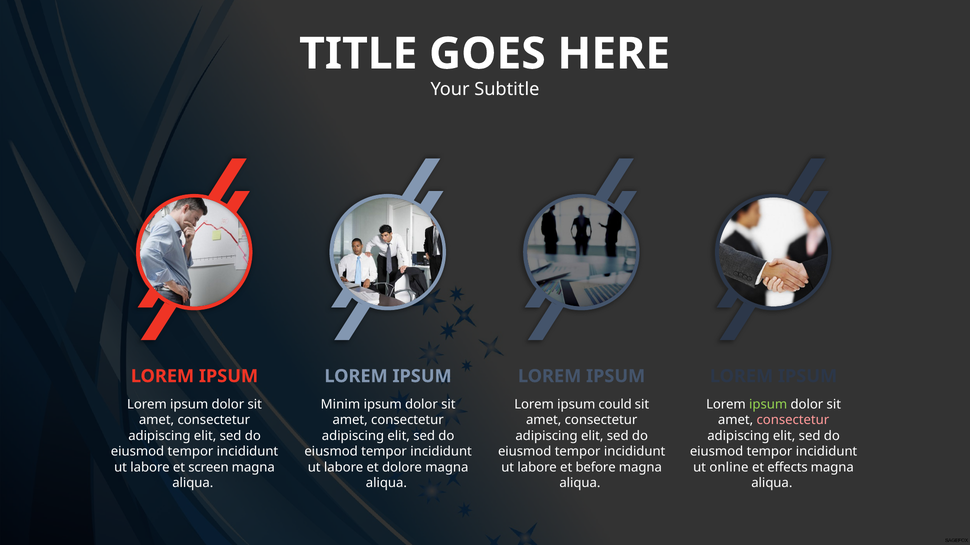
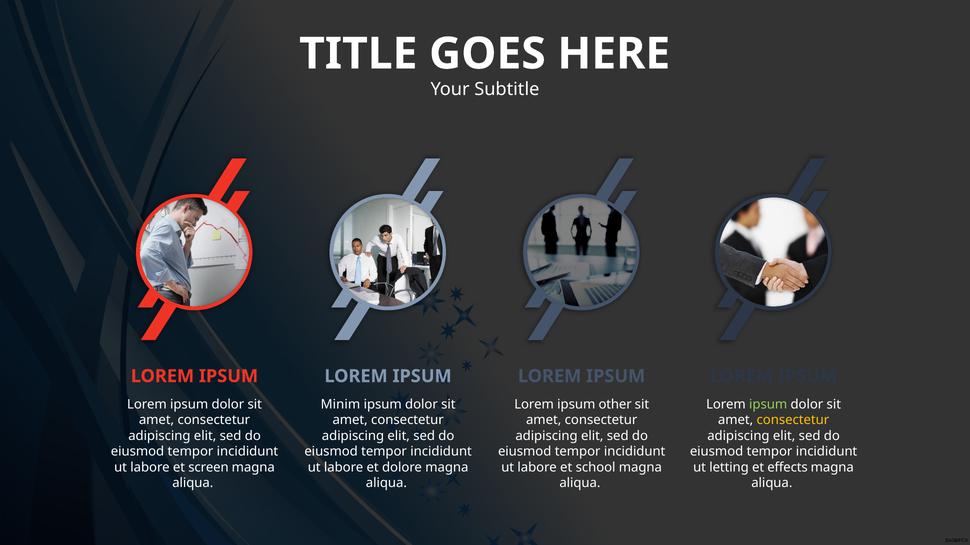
could: could -> other
consectetur at (793, 420) colour: pink -> yellow
before: before -> school
online: online -> letting
